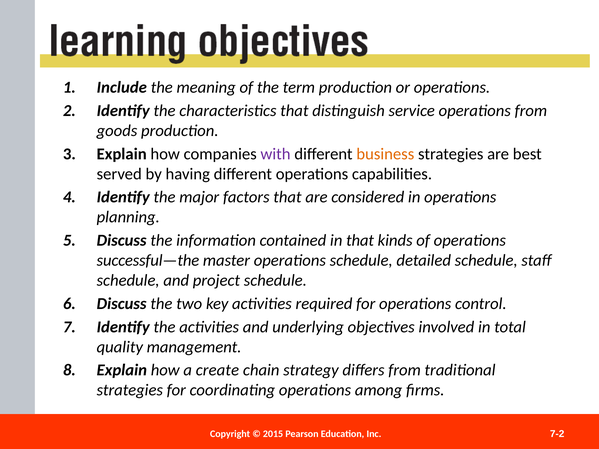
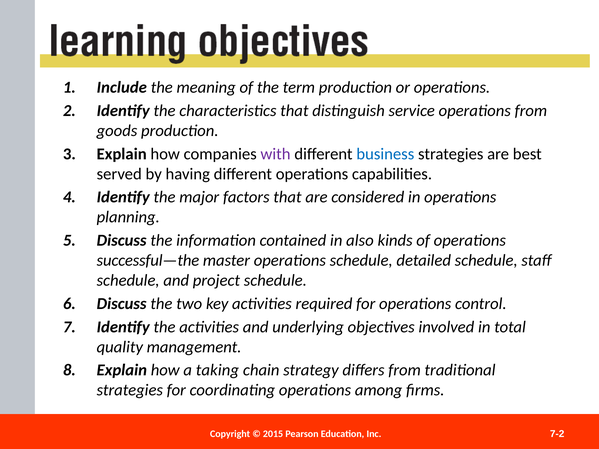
business colour: orange -> blue
in that: that -> also
create: create -> taking
